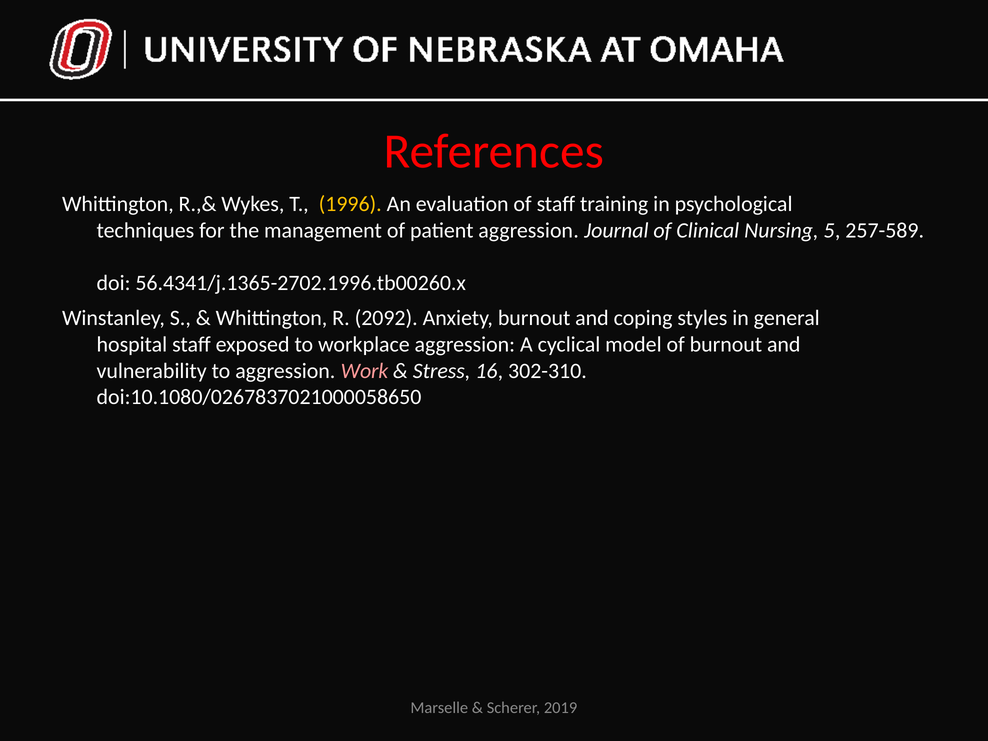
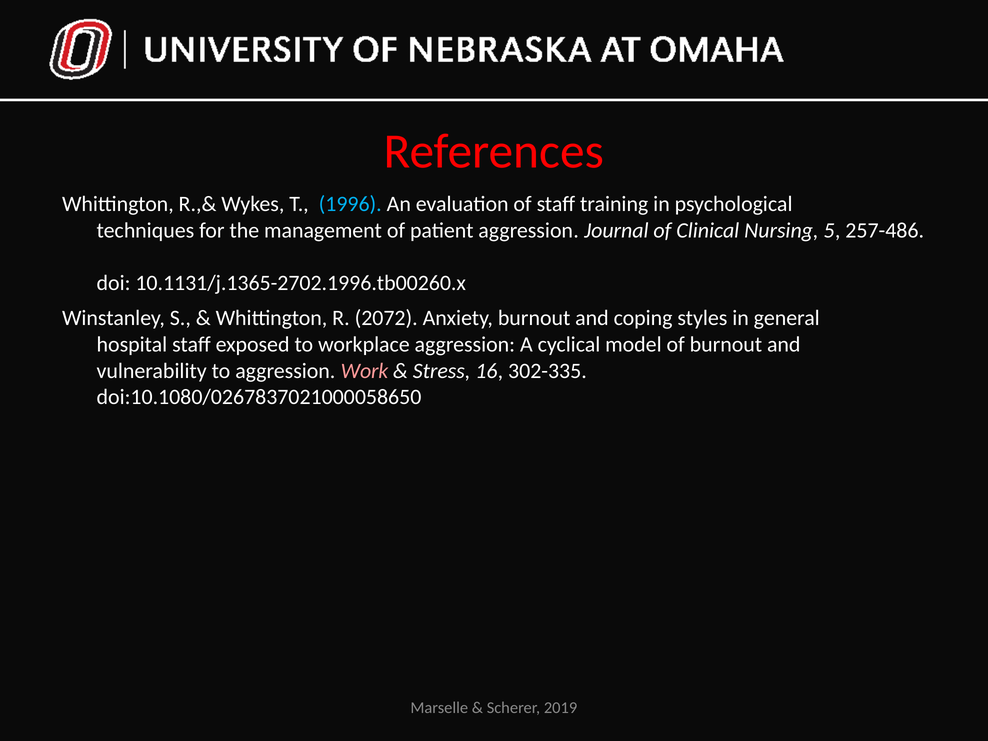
1996 colour: yellow -> light blue
257-589: 257-589 -> 257-486
56.4341/j.1365-2702.1996.tb00260.x: 56.4341/j.1365-2702.1996.tb00260.x -> 10.1131/j.1365-2702.1996.tb00260.x
2092: 2092 -> 2072
302-310: 302-310 -> 302-335
